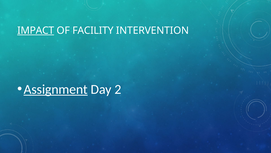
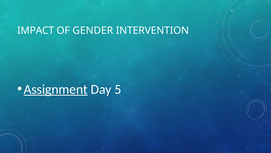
IMPACT underline: present -> none
FACILITY: FACILITY -> GENDER
2: 2 -> 5
